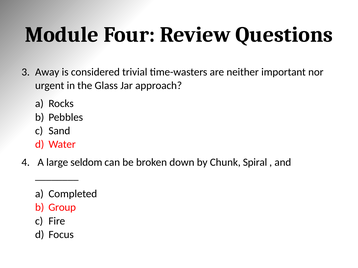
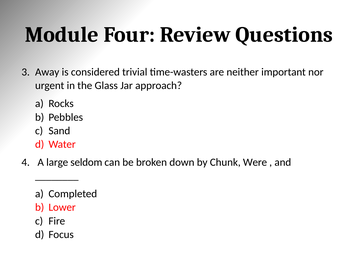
Spiral: Spiral -> Were
Group: Group -> Lower
